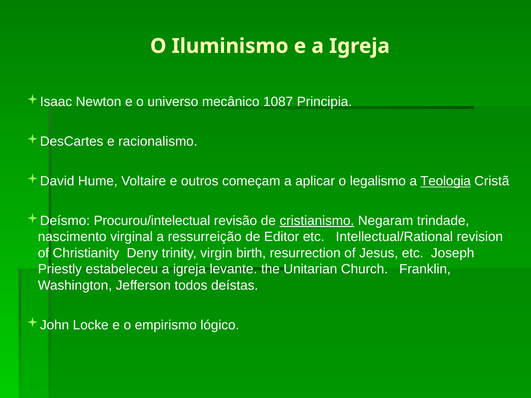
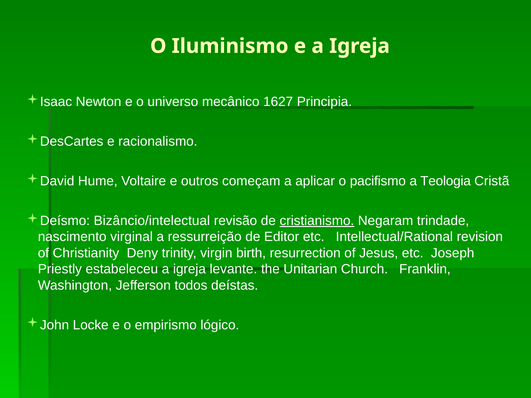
1087: 1087 -> 1627
legalismo: legalismo -> pacifismo
Teologia underline: present -> none
Procurou/intelectual: Procurou/intelectual -> Bizâncio/intelectual
